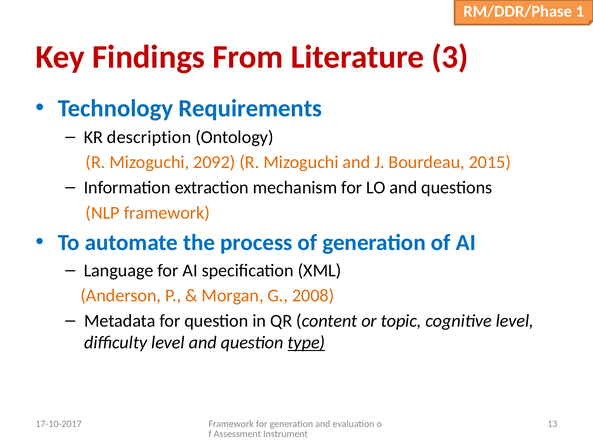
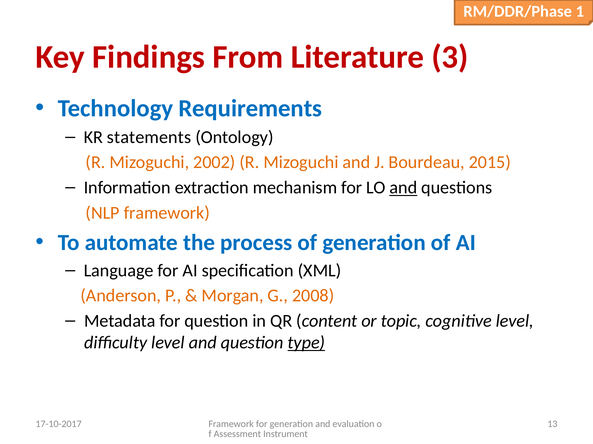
description: description -> statements
2092: 2092 -> 2002
and at (403, 188) underline: none -> present
